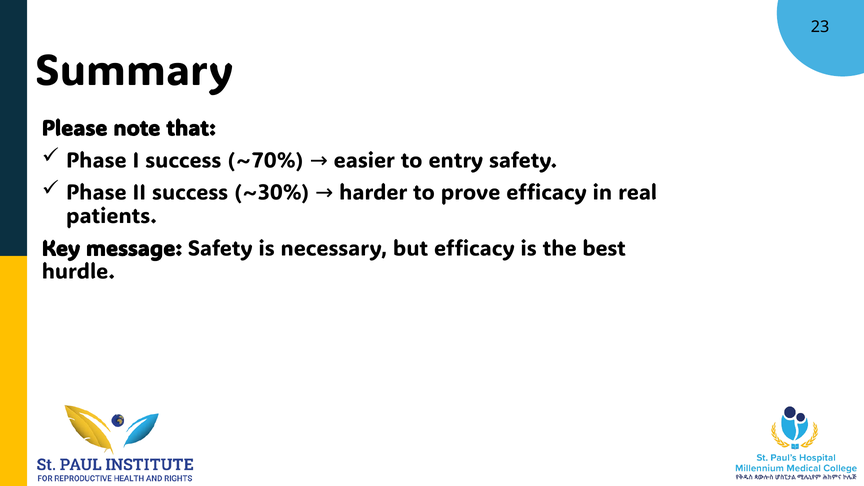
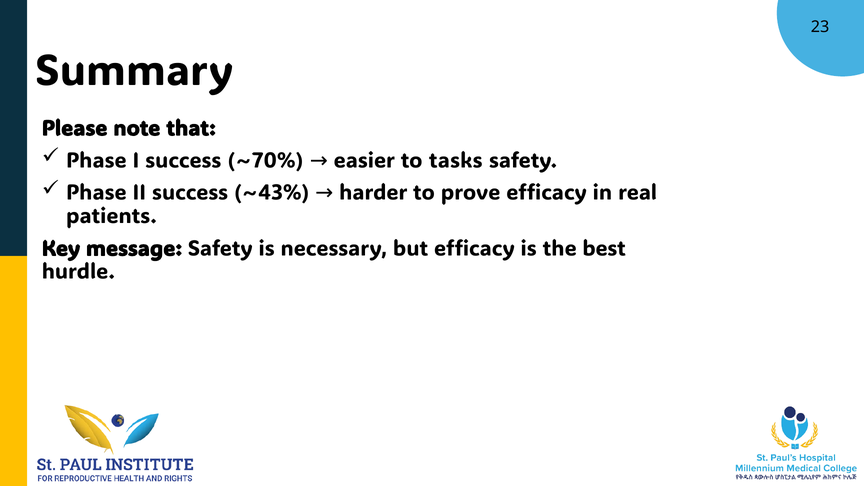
entry: entry -> tasks
~30%: ~30% -> ~43%
